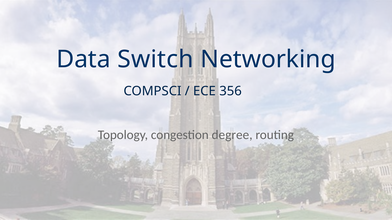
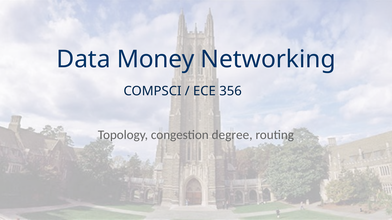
Switch: Switch -> Money
